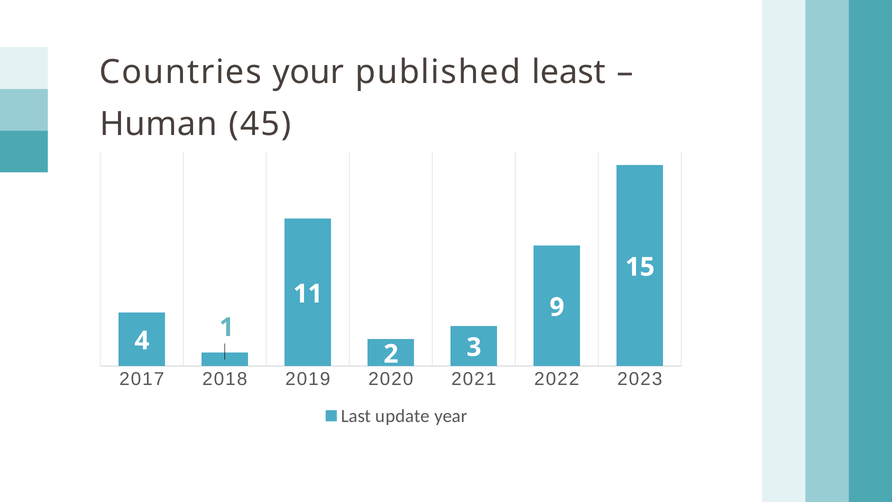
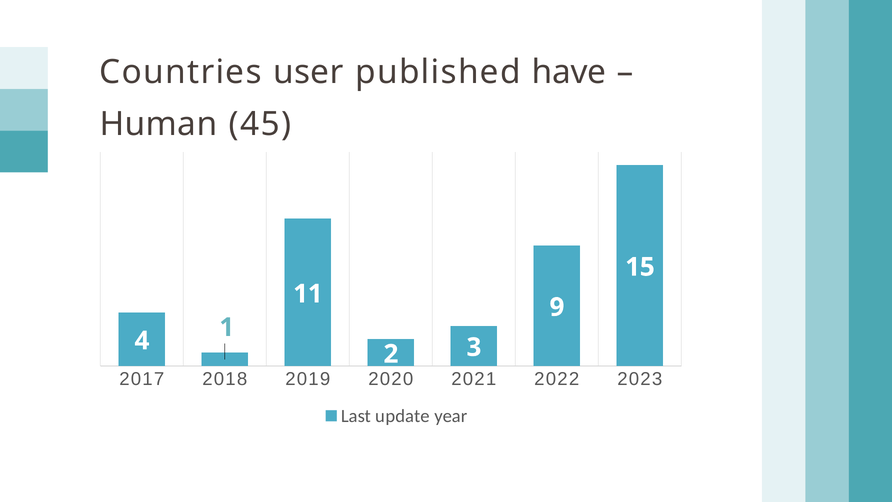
your: your -> user
least: least -> have
